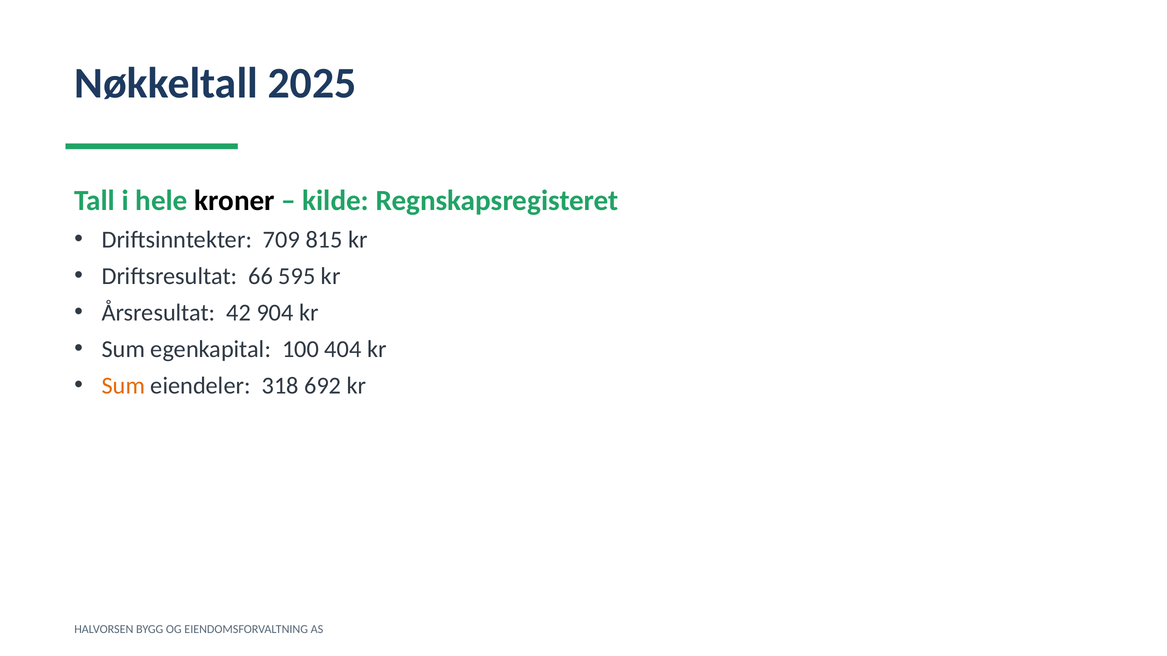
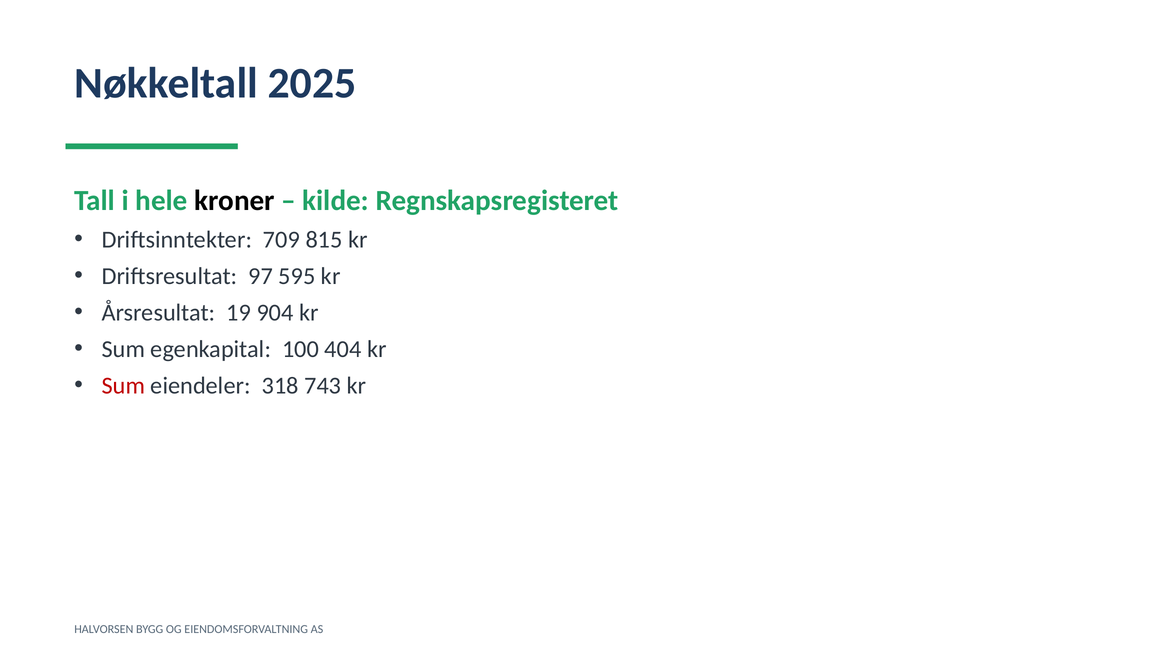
66: 66 -> 97
42: 42 -> 19
Sum at (123, 386) colour: orange -> red
692: 692 -> 743
